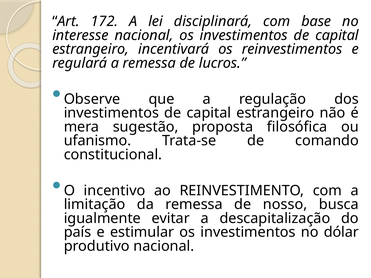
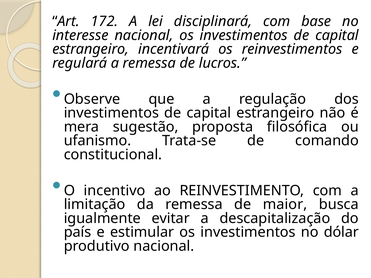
nosso: nosso -> maior
